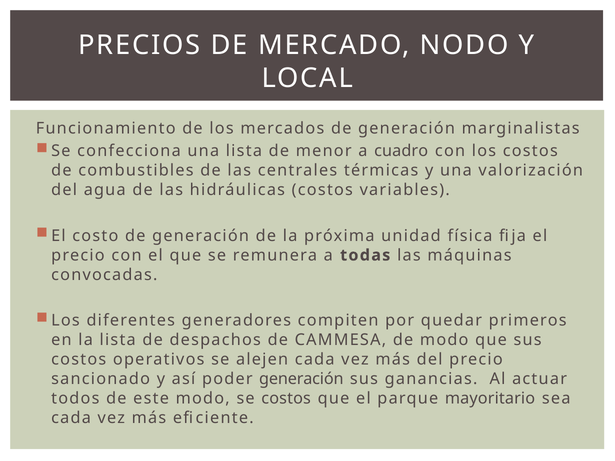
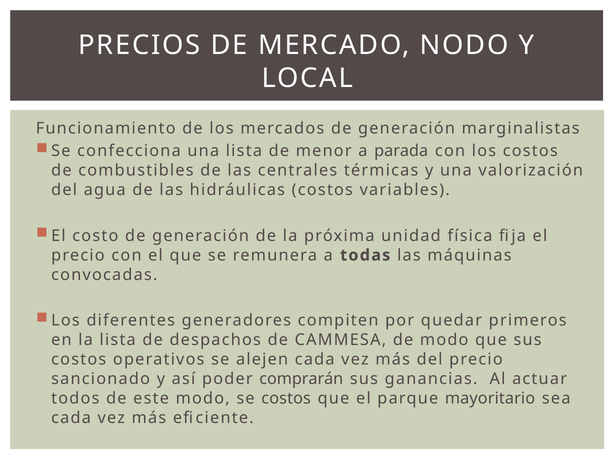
cuadro: cuadro -> parada
poder generación: generación -> comprarán
